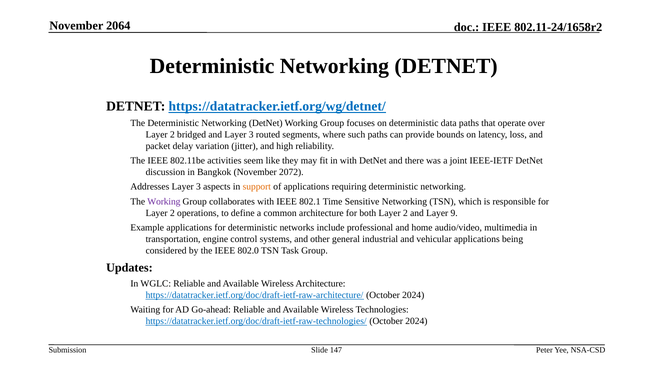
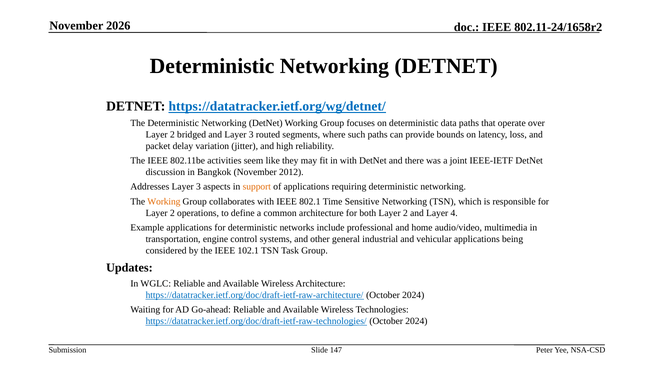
2064: 2064 -> 2026
2072: 2072 -> 2012
Working at (164, 201) colour: purple -> orange
9: 9 -> 4
802.0: 802.0 -> 102.1
